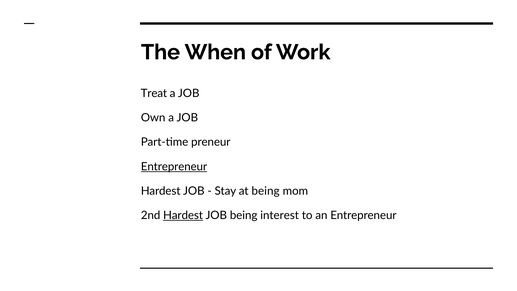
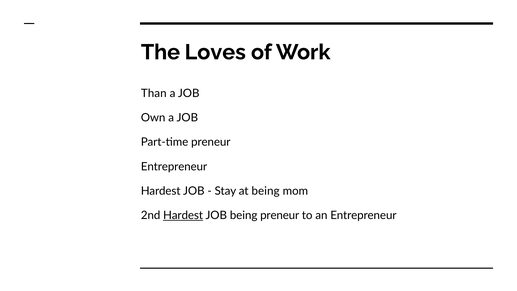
When: When -> Loves
Treat: Treat -> Than
Entrepreneur at (174, 167) underline: present -> none
being interest: interest -> preneur
